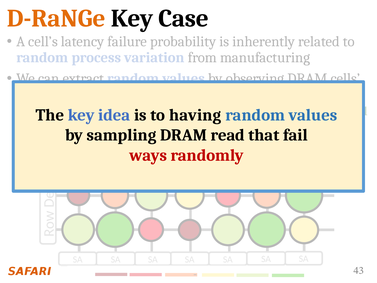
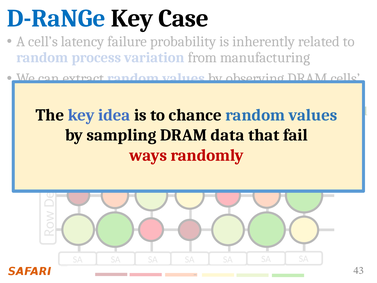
D-RaNGe colour: orange -> blue
to having: having -> chance
read: read -> data
